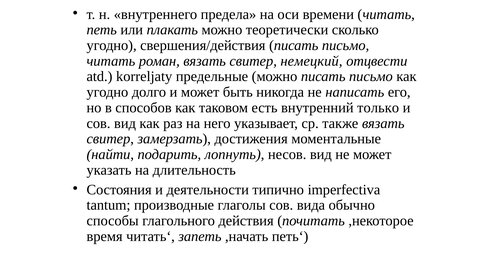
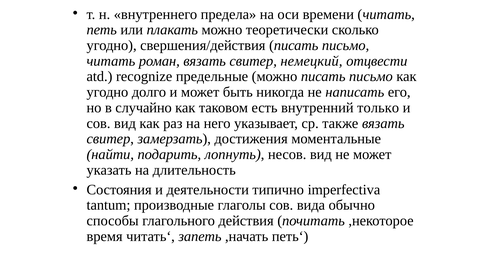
korreljaty: korreljaty -> recognize
способов: способов -> случайно
